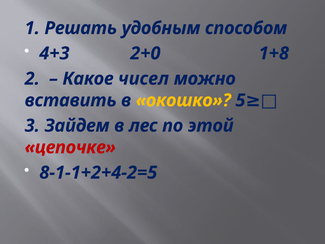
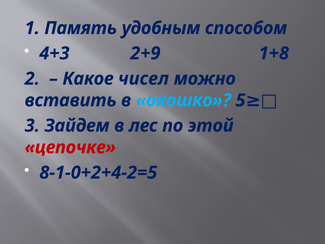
Решать: Решать -> Память
2+0: 2+0 -> 2+9
окошко colour: yellow -> light blue
8-1-1+2+4-2=5: 8-1-1+2+4-2=5 -> 8-1-0+2+4-2=5
